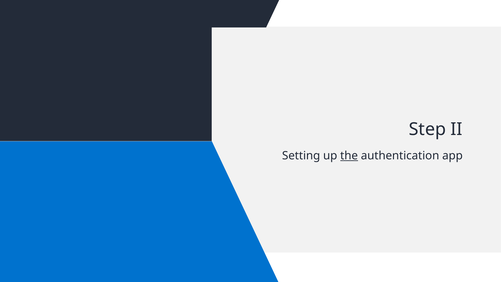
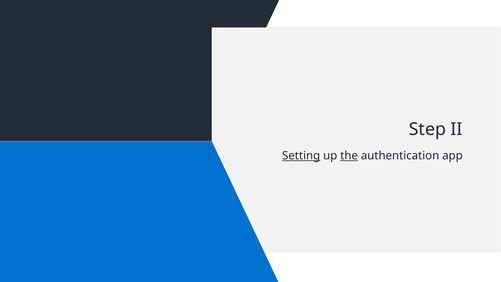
Setting underline: none -> present
